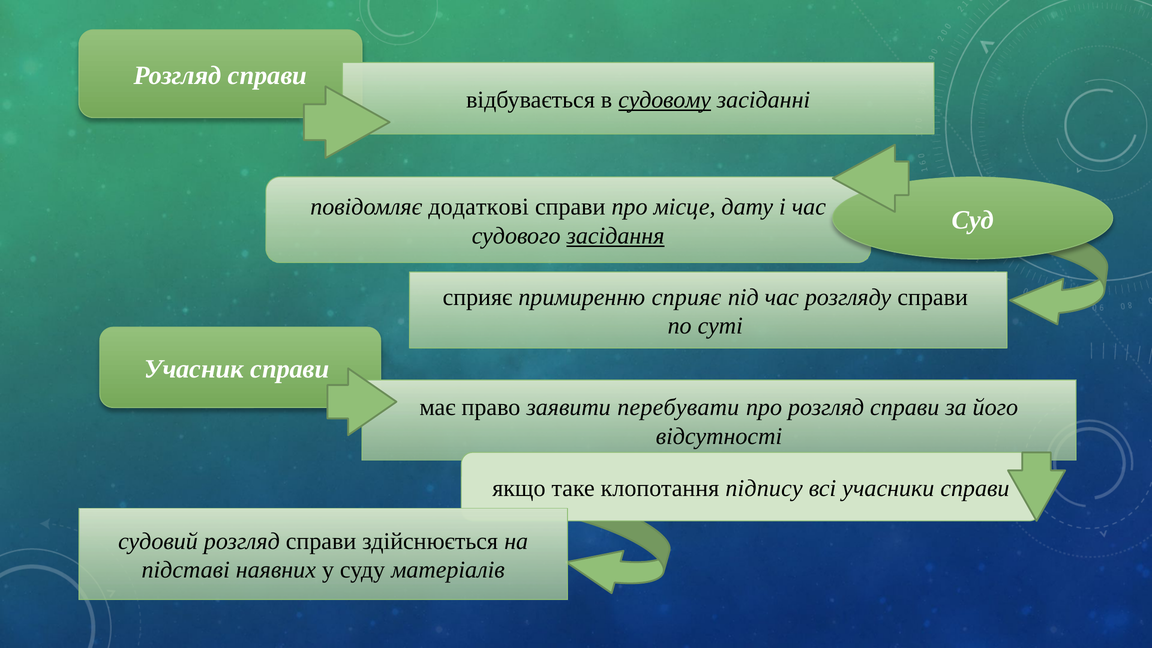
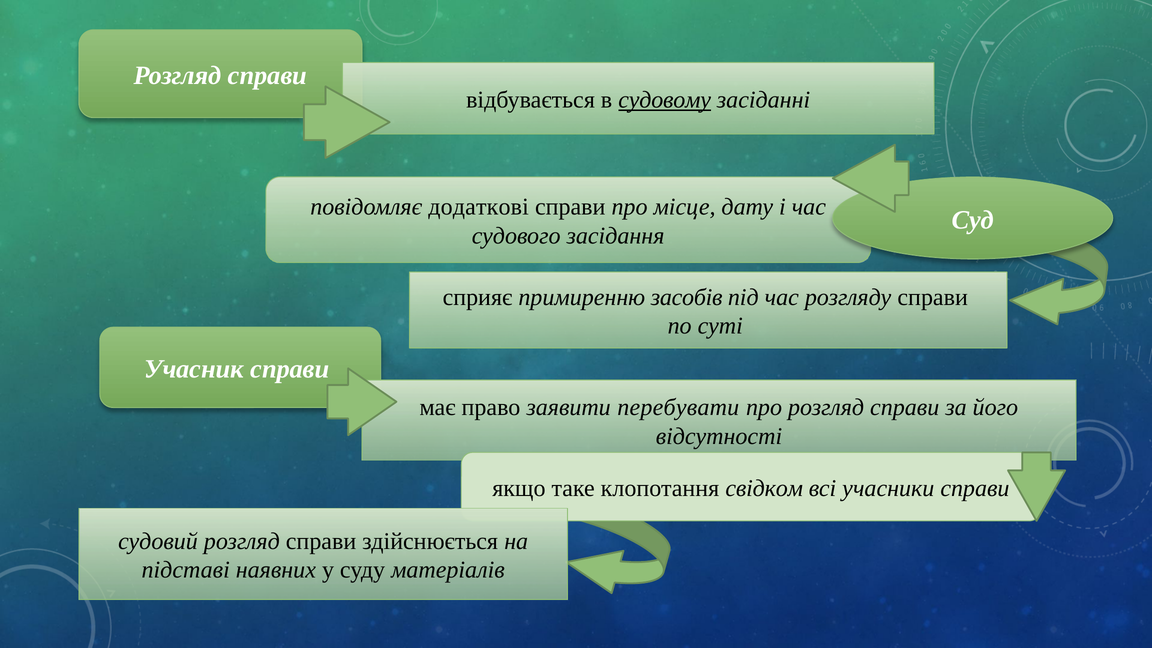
засідання underline: present -> none
примиренню сприяє: сприяє -> засобів
підпису: підпису -> свідком
